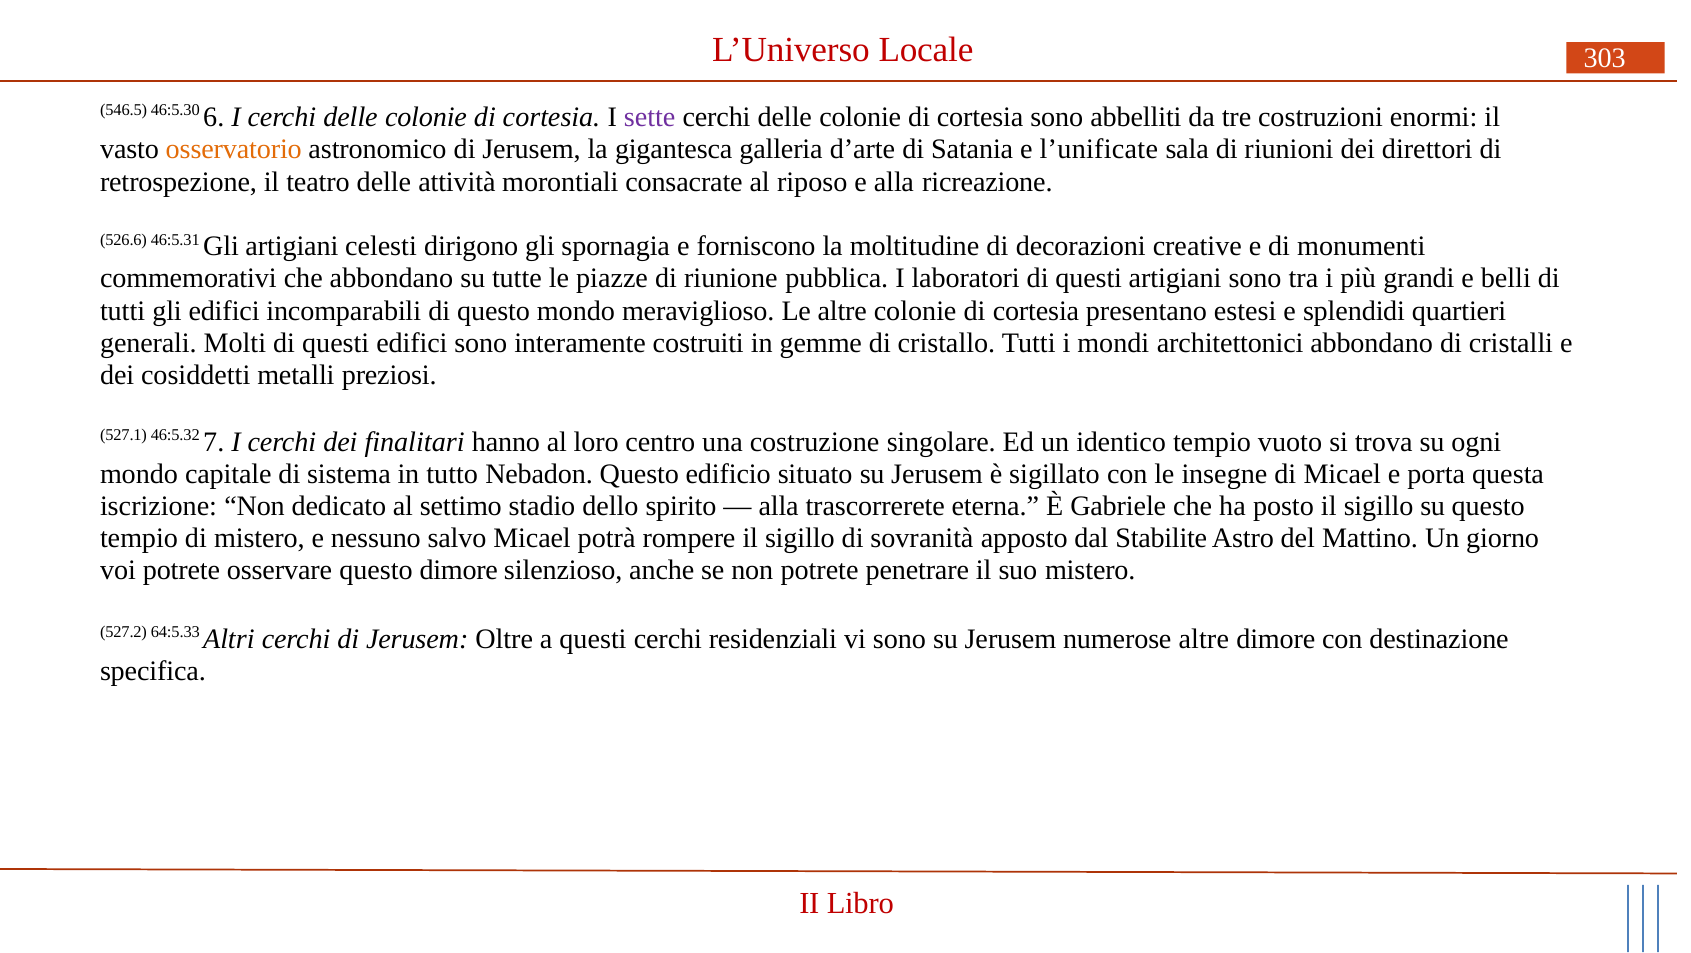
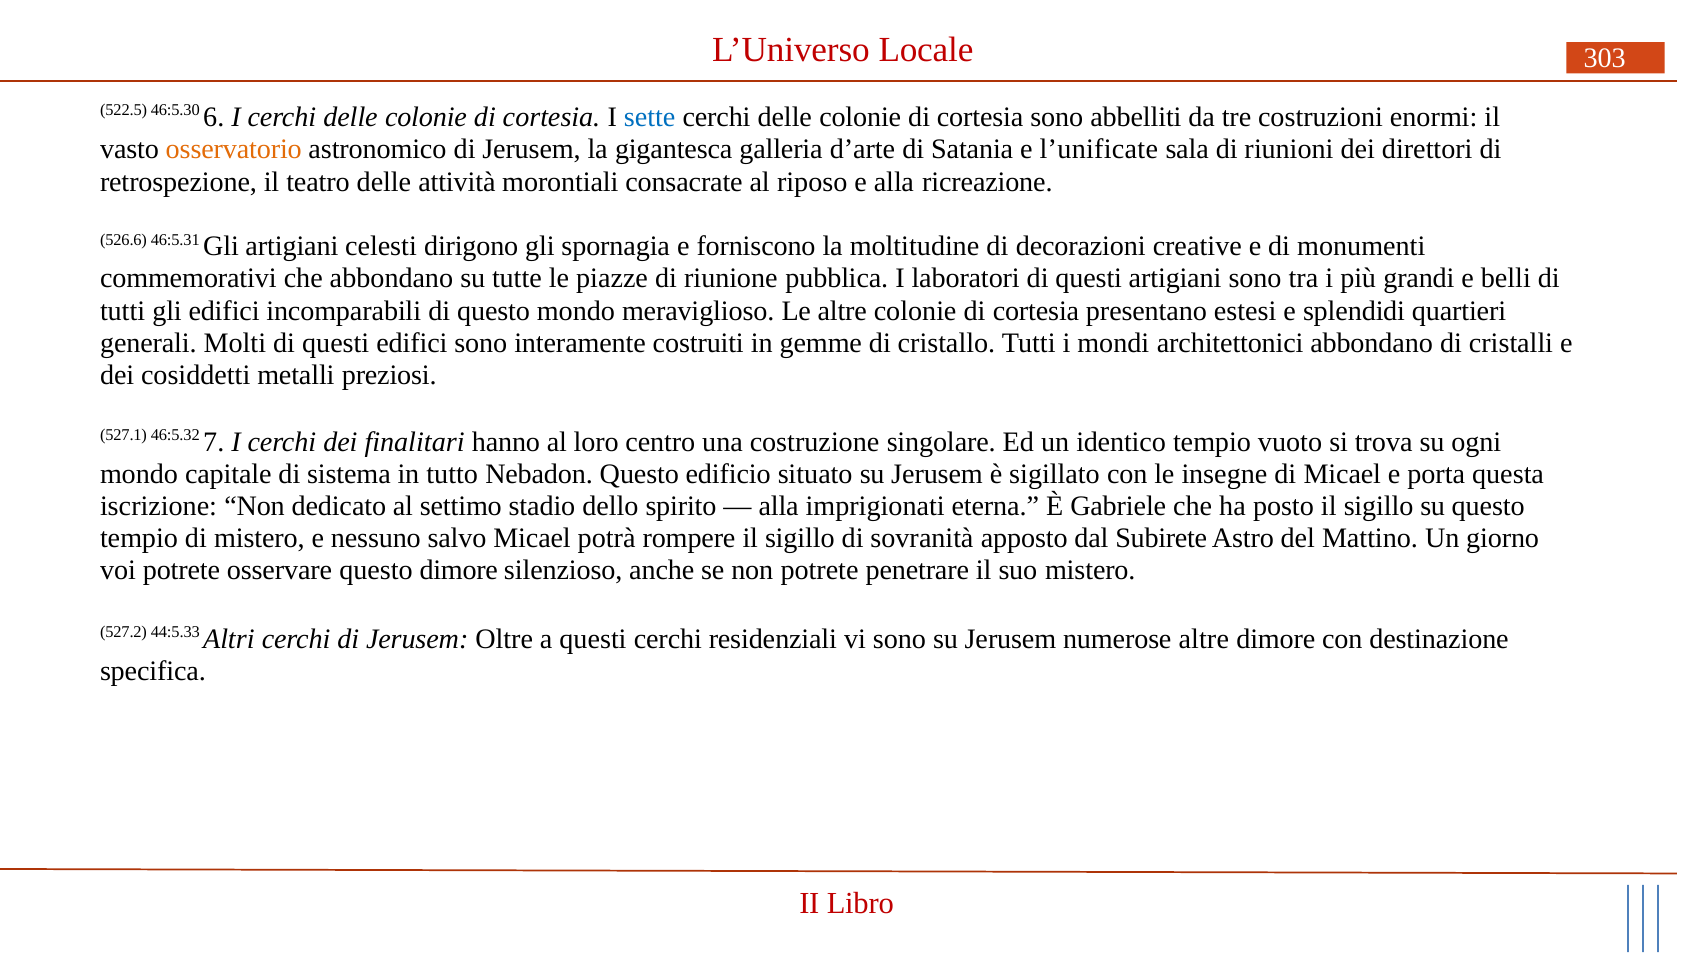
546.5: 546.5 -> 522.5
sette colour: purple -> blue
trascorrerete: trascorrerete -> imprigionati
Stabilite: Stabilite -> Subirete
64:5.33: 64:5.33 -> 44:5.33
